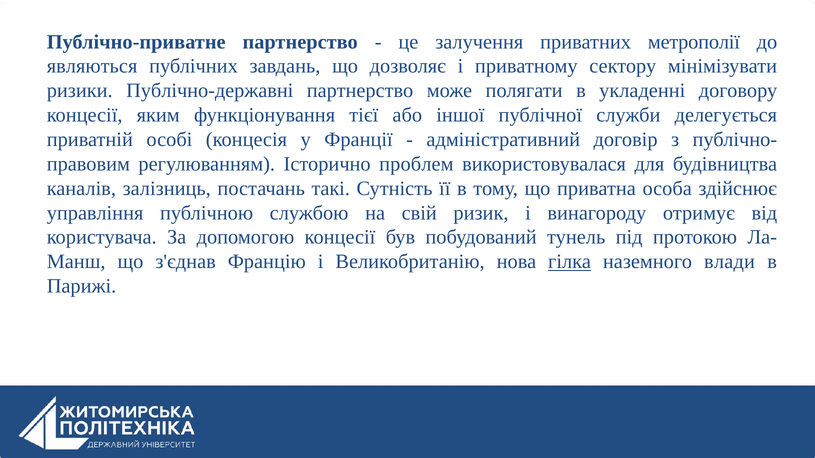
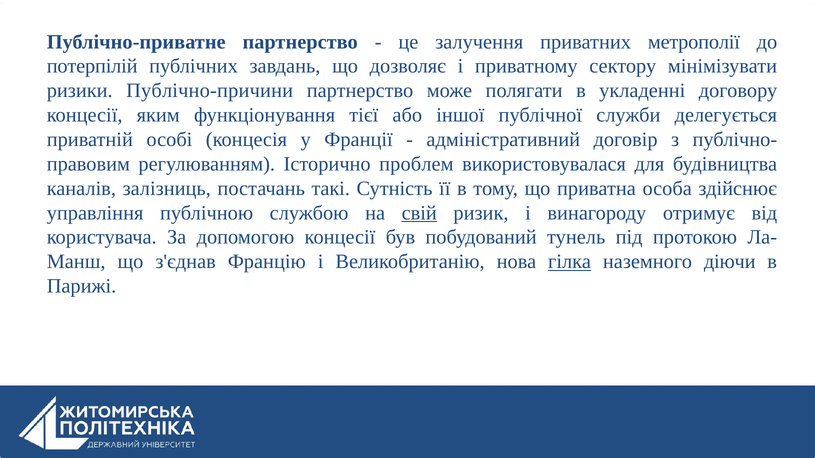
являються: являються -> потерпілій
Публічно-державні: Публічно-державні -> Публічно-причини
свій underline: none -> present
влади: влади -> діючи
